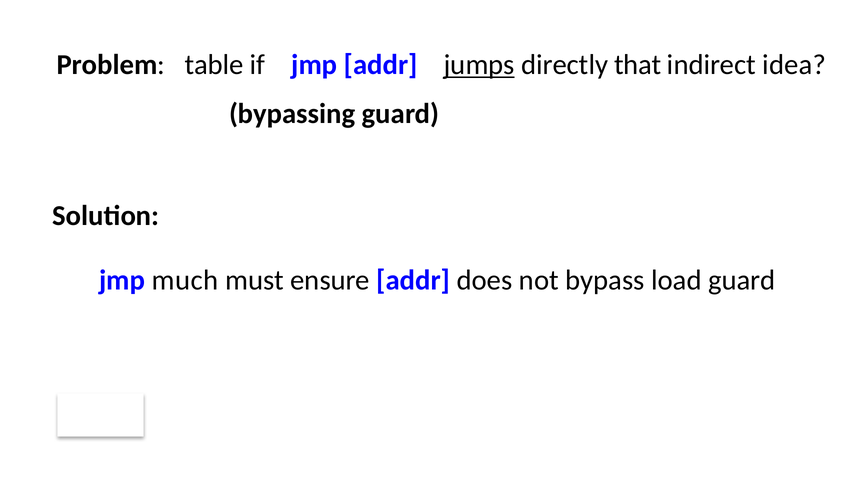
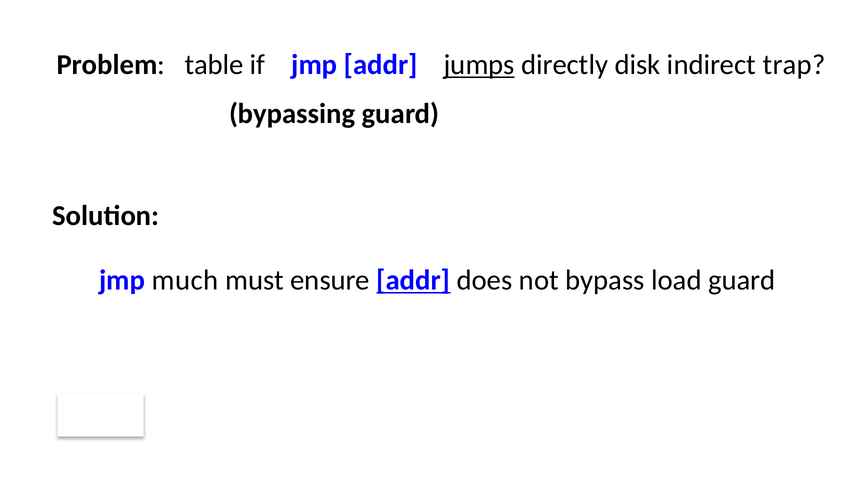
that: that -> disk
idea: idea -> trap
addr at (413, 280) underline: none -> present
